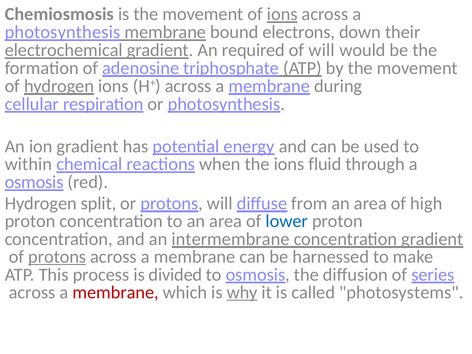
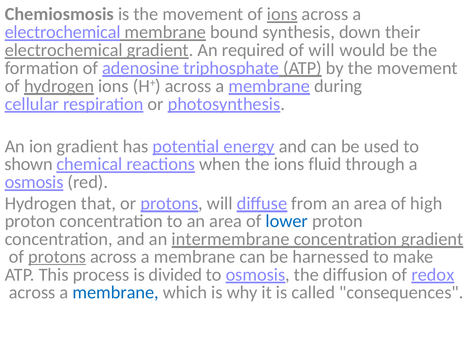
photosynthesis at (62, 32): photosynthesis -> electrochemical
electrons: electrons -> synthesis
within: within -> shown
split: split -> that
series: series -> redox
membrane at (116, 292) colour: red -> blue
why underline: present -> none
photosystems: photosystems -> consequences
